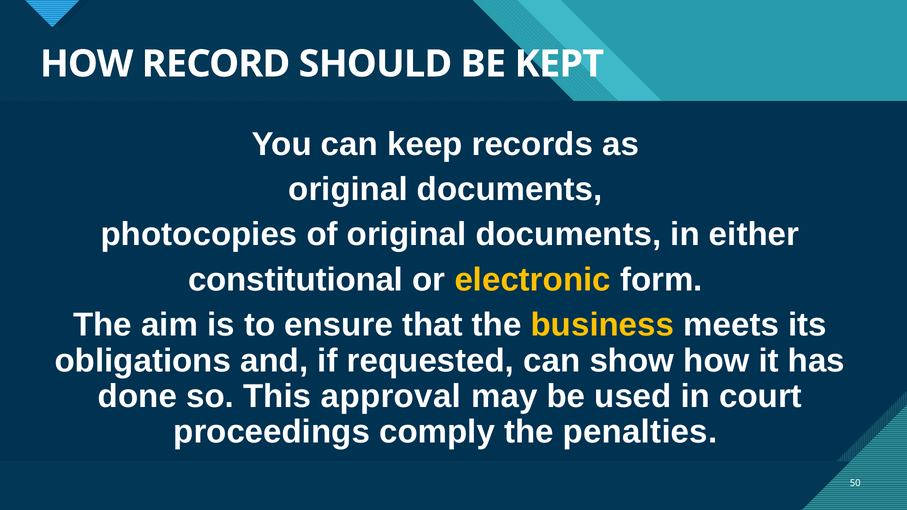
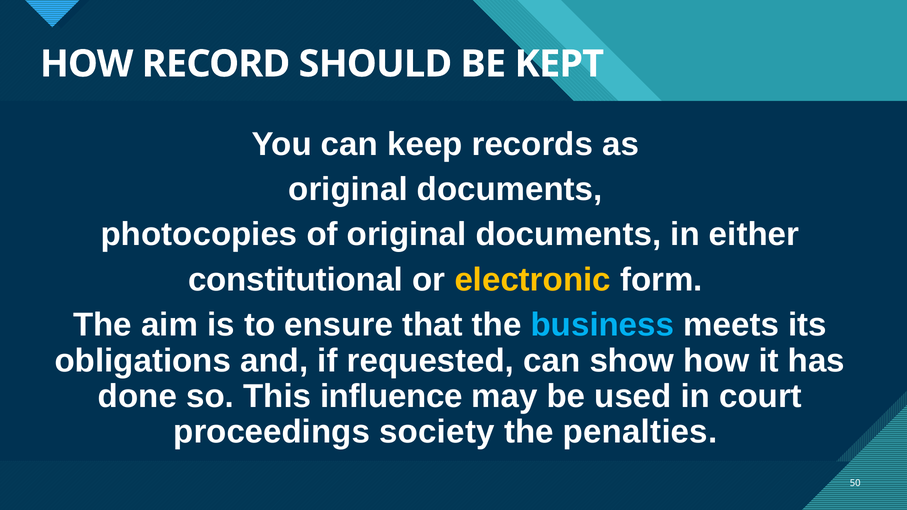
business colour: yellow -> light blue
approval: approval -> influence
comply: comply -> society
